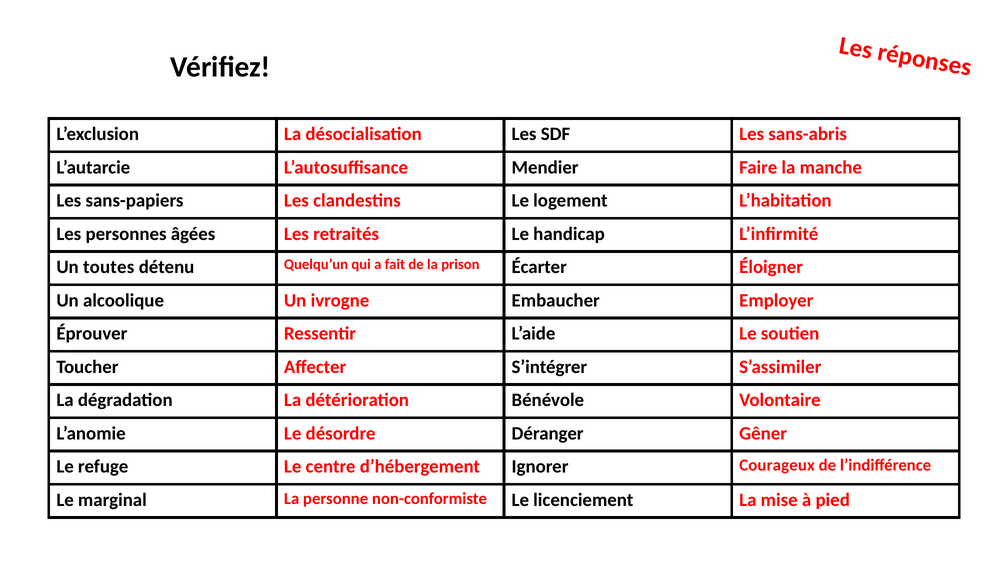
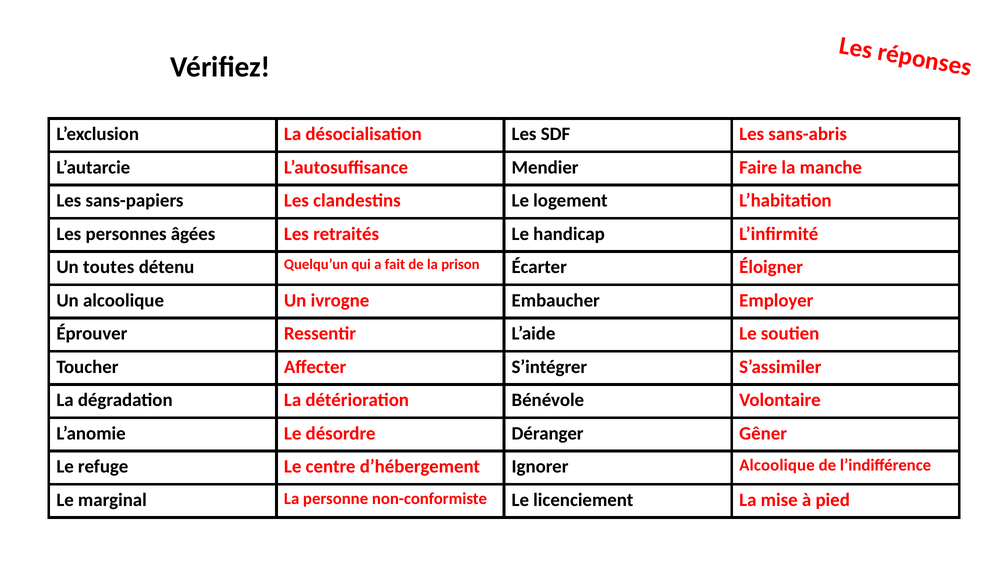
Ignorer Courageux: Courageux -> Alcoolique
